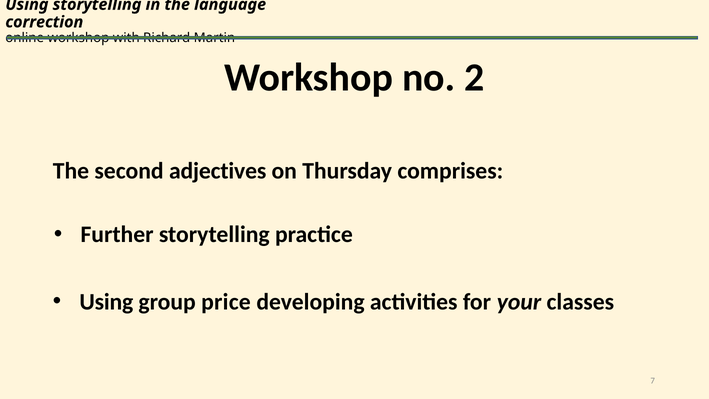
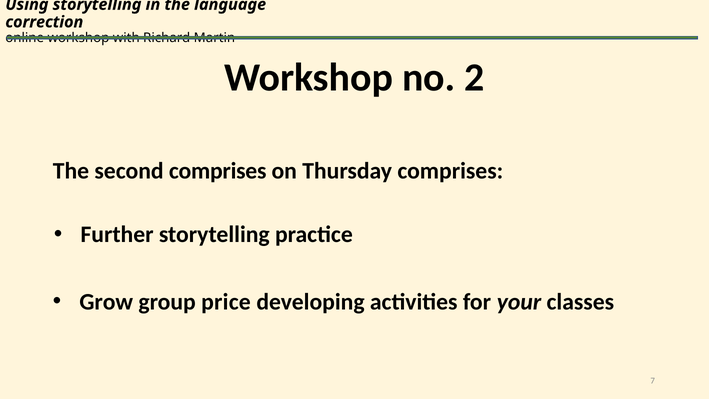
second adjectives: adjectives -> comprises
Using at (106, 302): Using -> Grow
